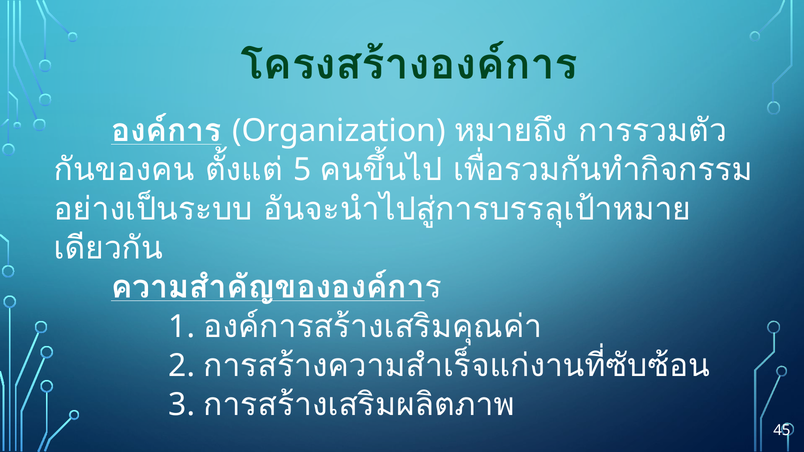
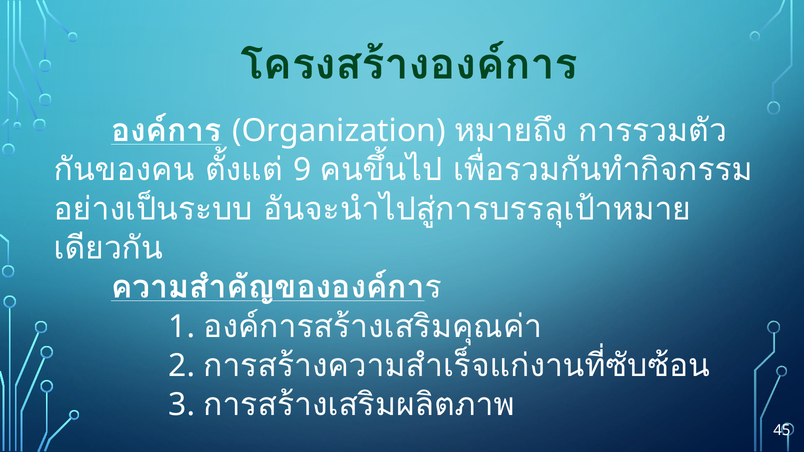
5: 5 -> 9
